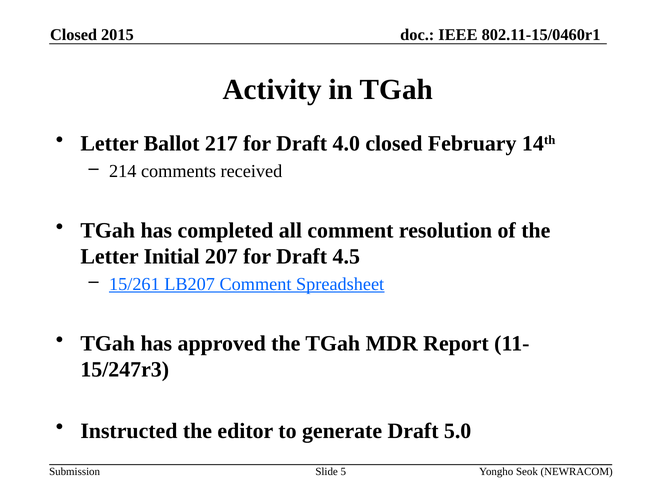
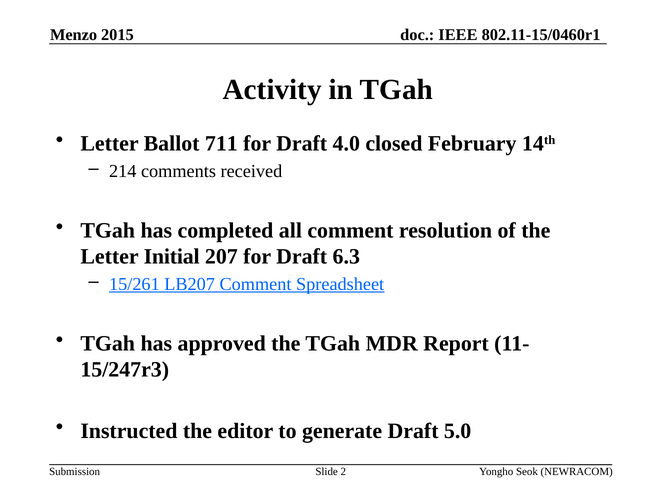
Closed at (74, 35): Closed -> Menzo
217: 217 -> 711
4.5: 4.5 -> 6.3
5: 5 -> 2
